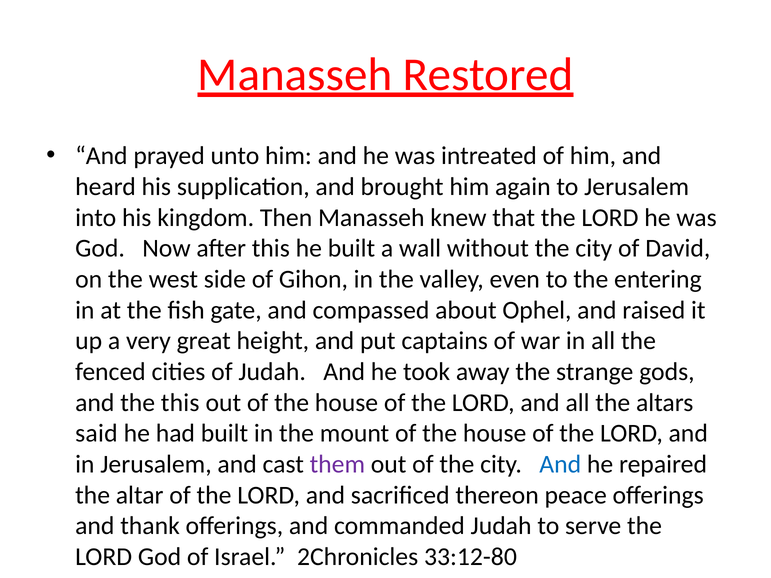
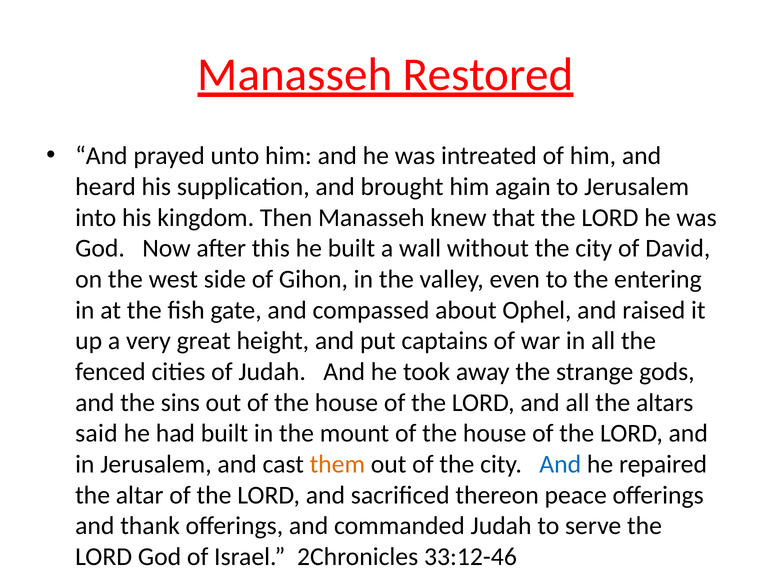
the this: this -> sins
them colour: purple -> orange
33:12-80: 33:12-80 -> 33:12-46
